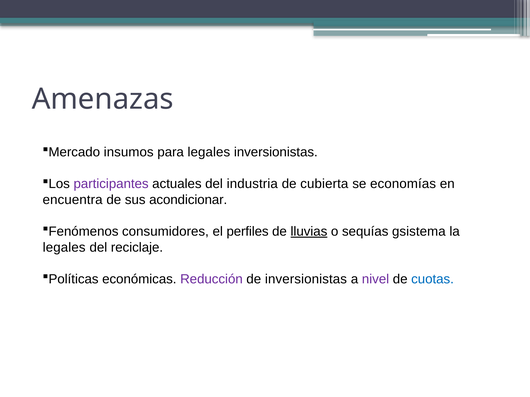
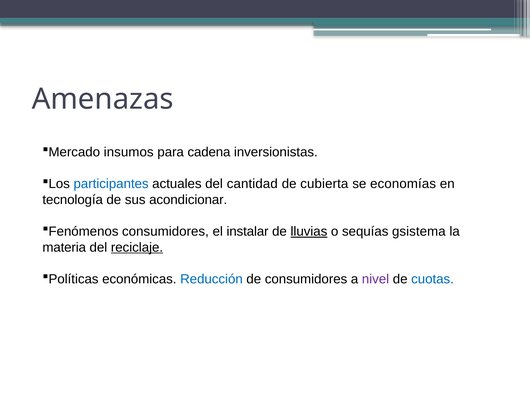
para legales: legales -> cadena
participantes colour: purple -> blue
industria: industria -> cantidad
encuentra: encuentra -> tecnología
perfiles: perfiles -> instalar
legales at (64, 248): legales -> materia
reciclaje underline: none -> present
Reducción colour: purple -> blue
de inversionistas: inversionistas -> consumidores
